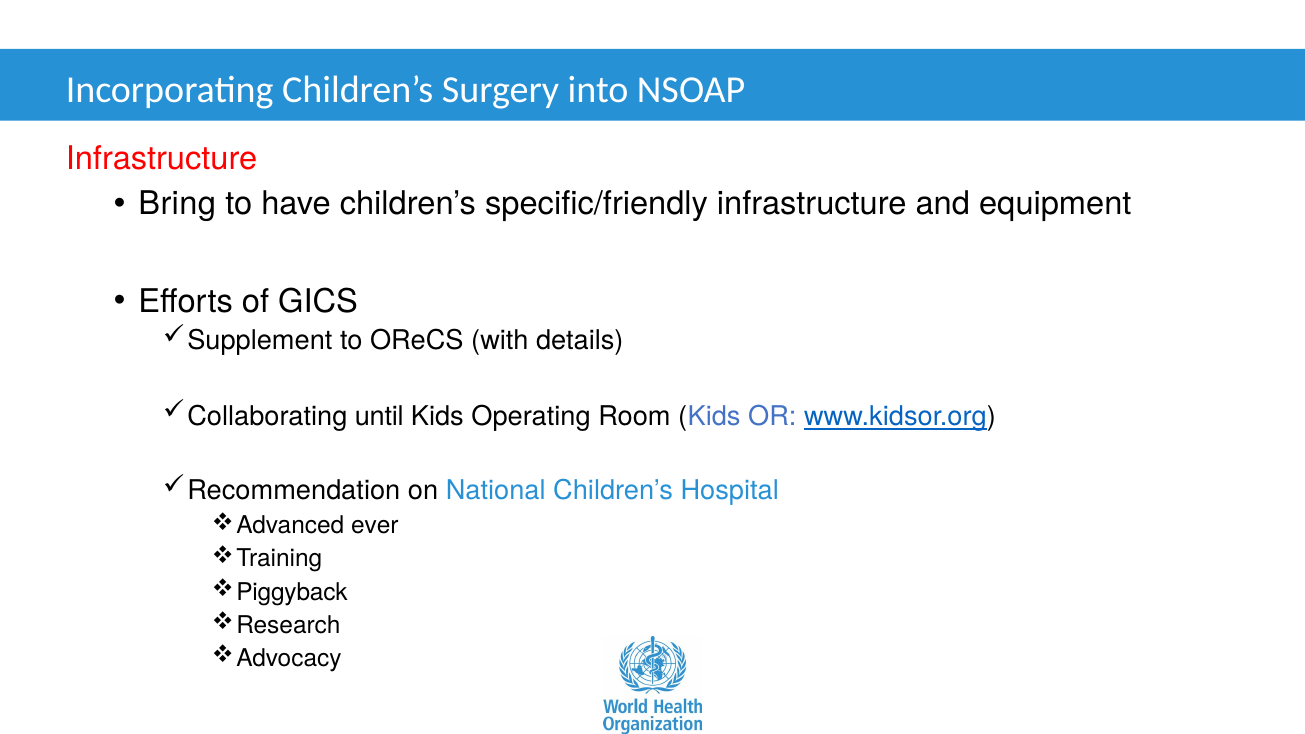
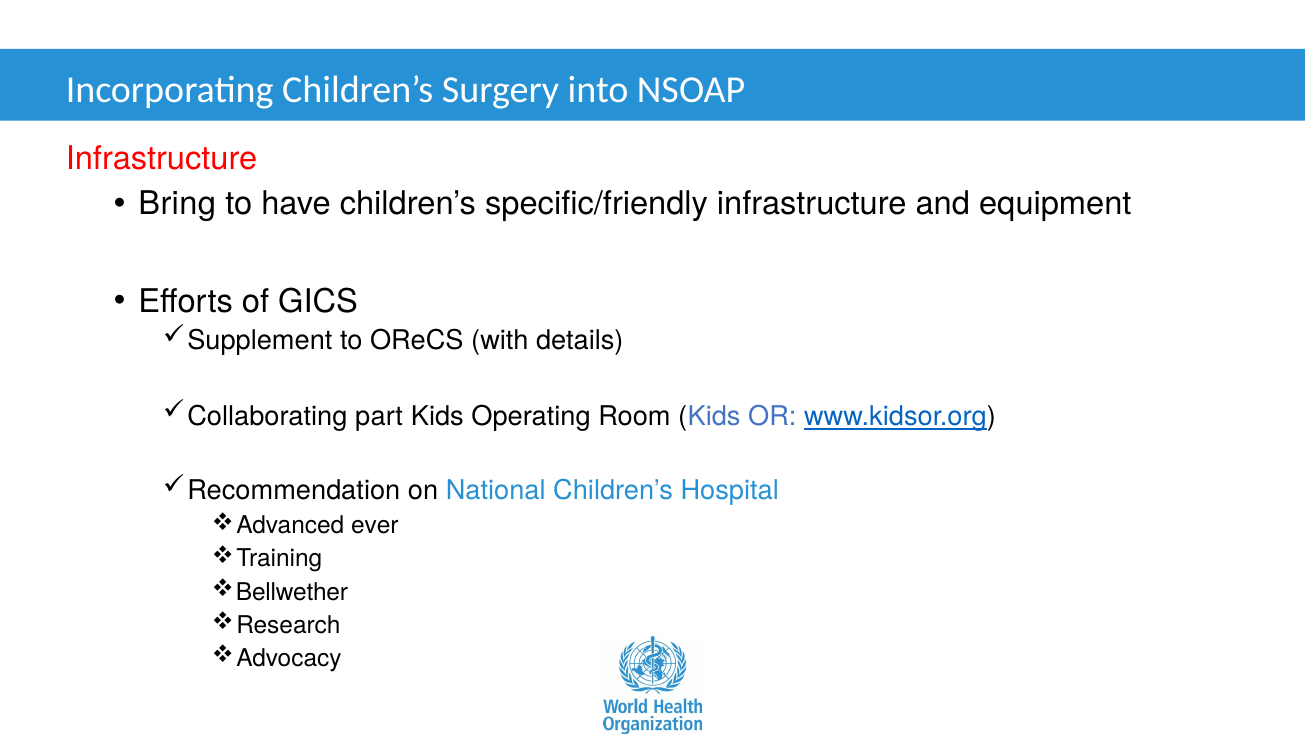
until: until -> part
Piggyback: Piggyback -> Bellwether
